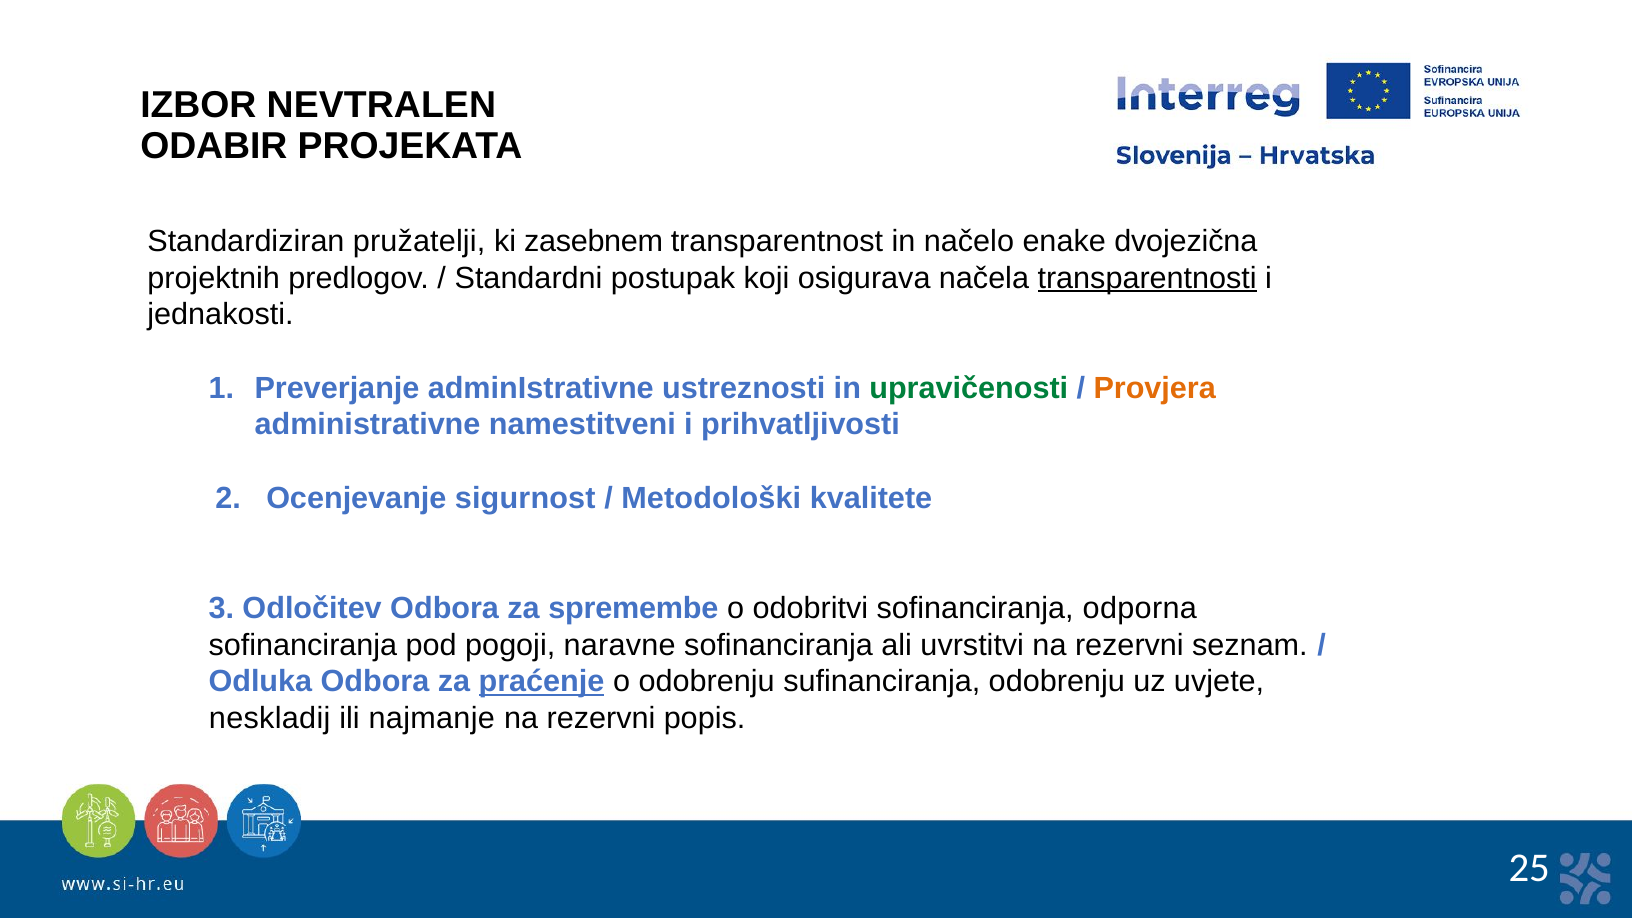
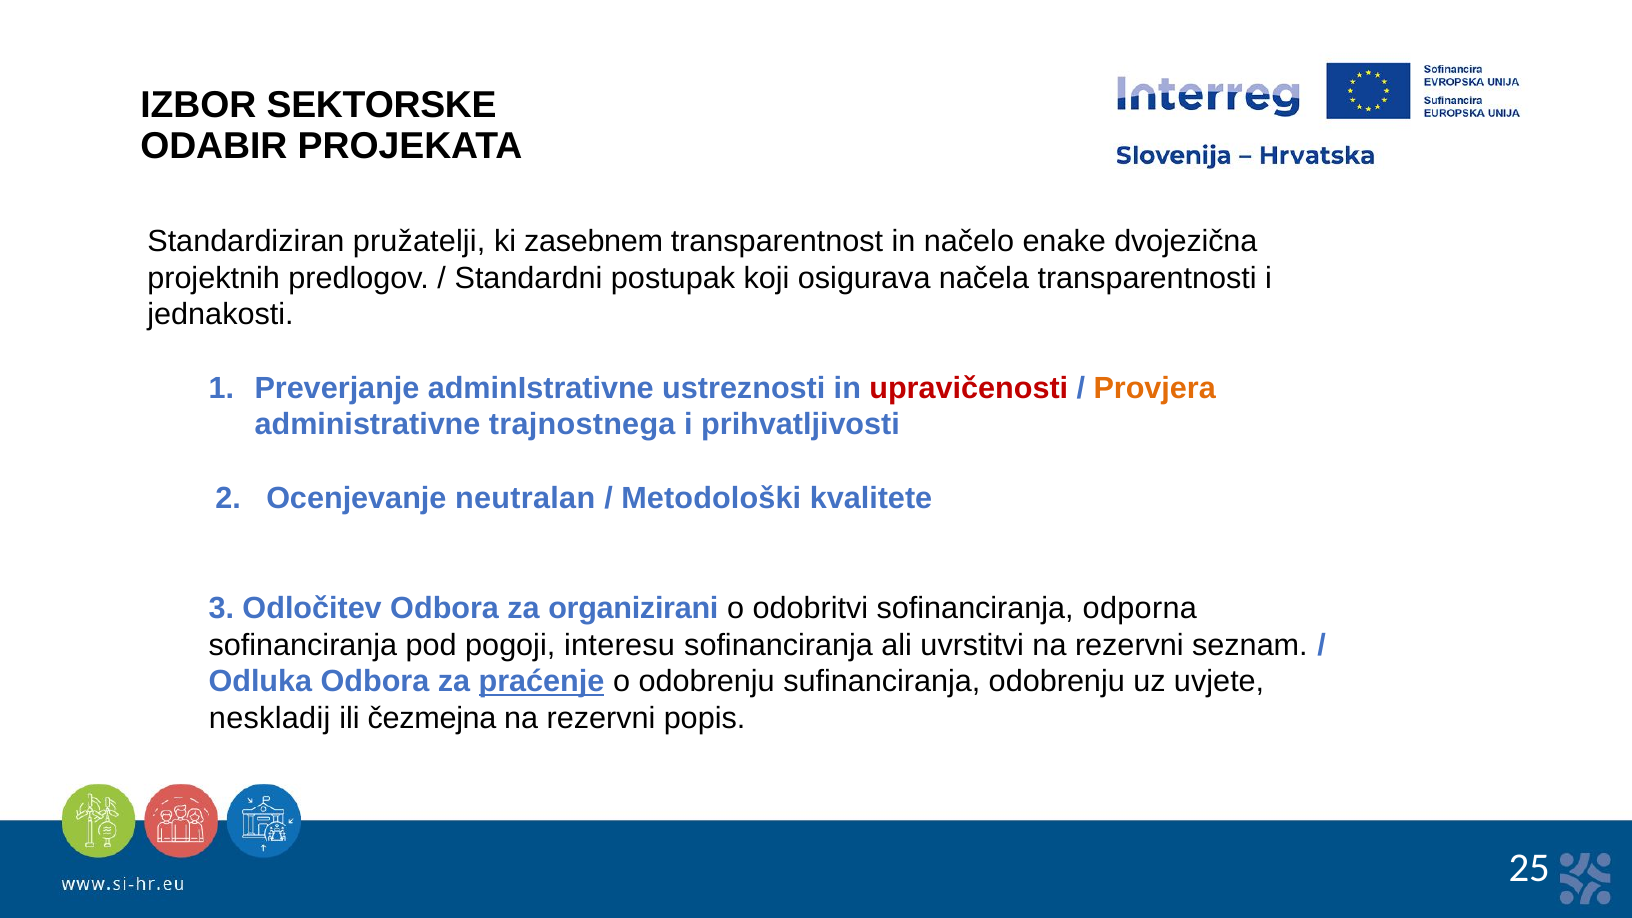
NEVTRALEN: NEVTRALEN -> SEKTORSKE
transparentnosti underline: present -> none
upravičenosti colour: green -> red
namestitveni: namestitveni -> trajnostnega
sigurnost: sigurnost -> neutralan
spremembe: spremembe -> organizirani
naravne: naravne -> interesu
najmanje: najmanje -> čezmejna
